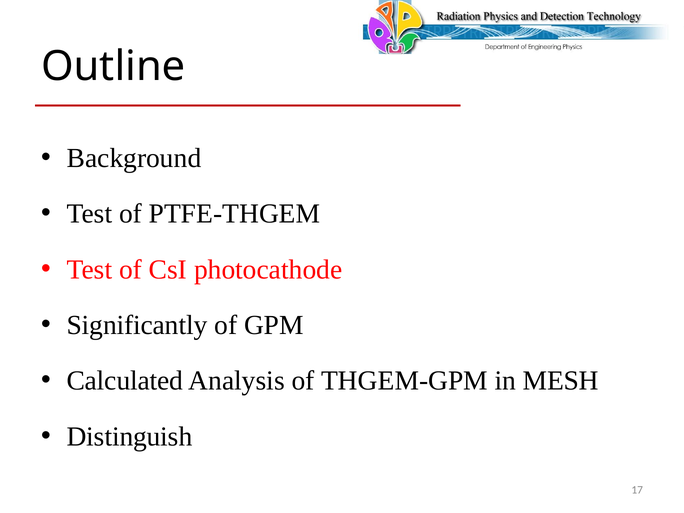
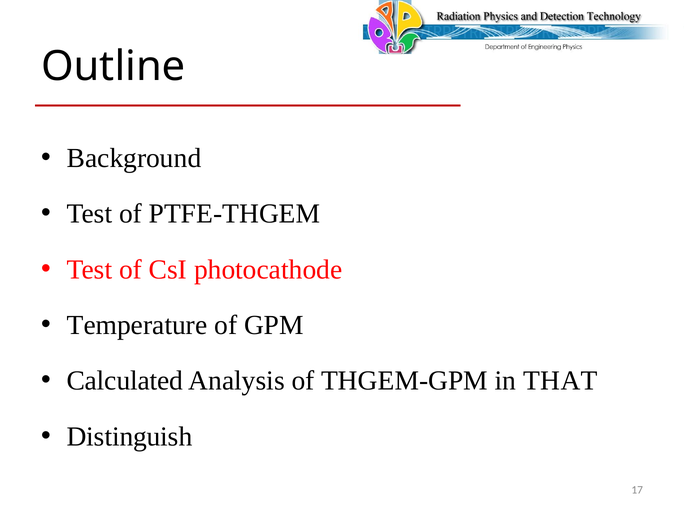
Significantly: Significantly -> Temperature
MESH: MESH -> THAT
